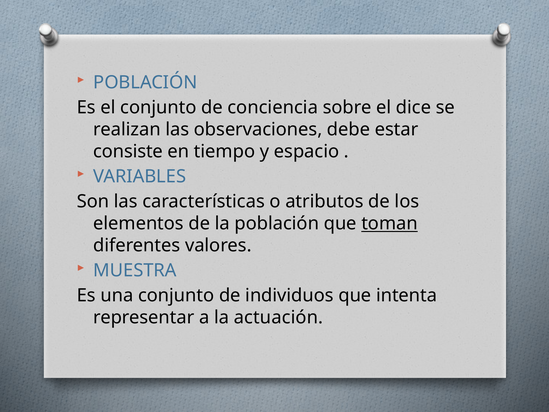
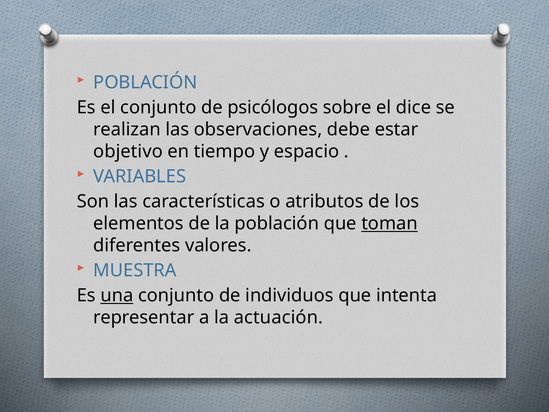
conciencia: conciencia -> psicólogos
consiste: consiste -> objetivo
una underline: none -> present
